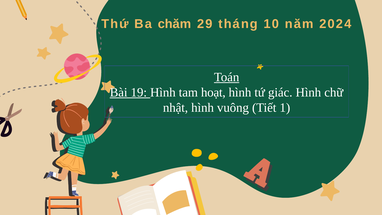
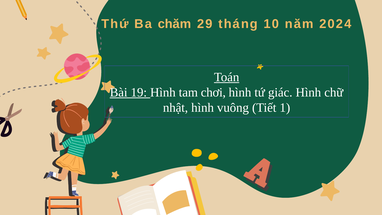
hoạt: hoạt -> chơi
